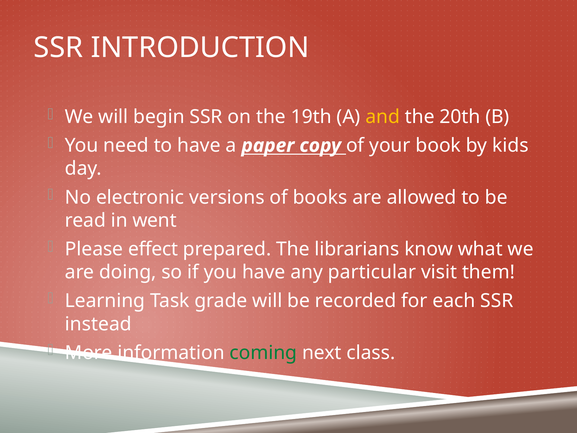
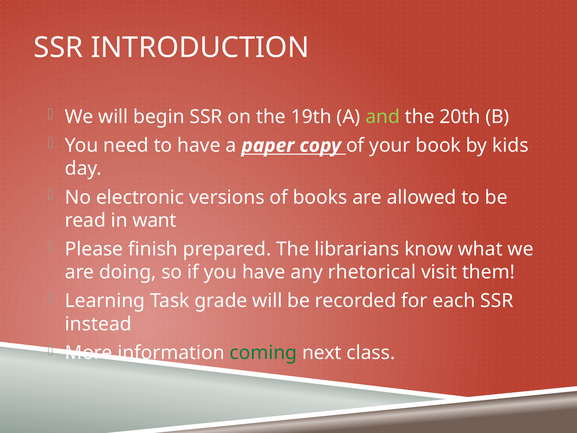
and colour: yellow -> light green
went: went -> want
effect: effect -> finish
particular: particular -> rhetorical
